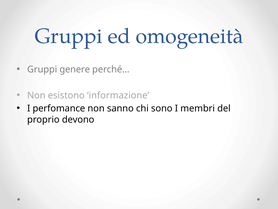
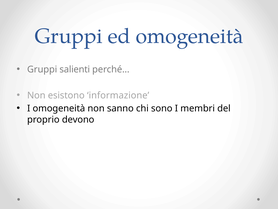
genere: genere -> salienti
I perfomance: perfomance -> omogeneità
